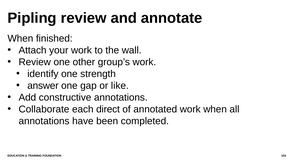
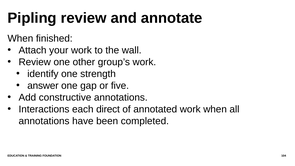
like: like -> five
Collaborate: Collaborate -> Interactions
